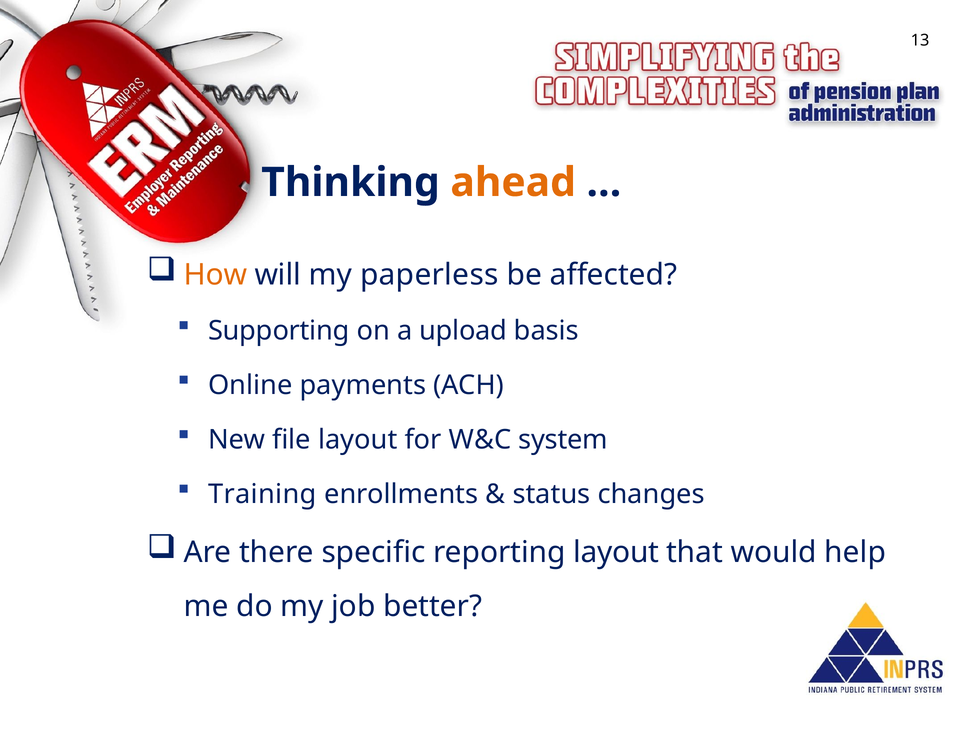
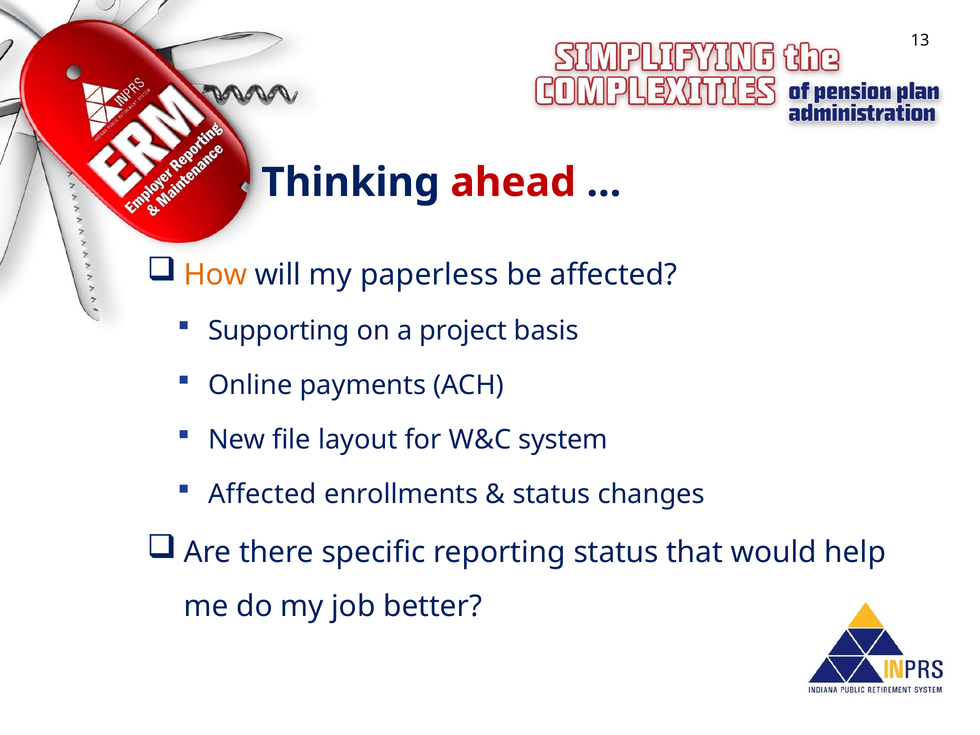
ahead colour: orange -> red
upload: upload -> project
Training at (262, 494): Training -> Affected
reporting layout: layout -> status
